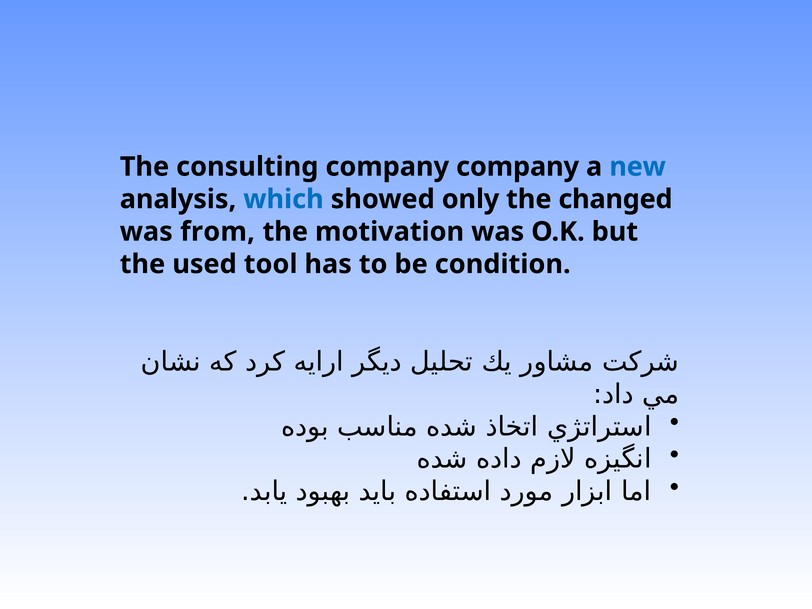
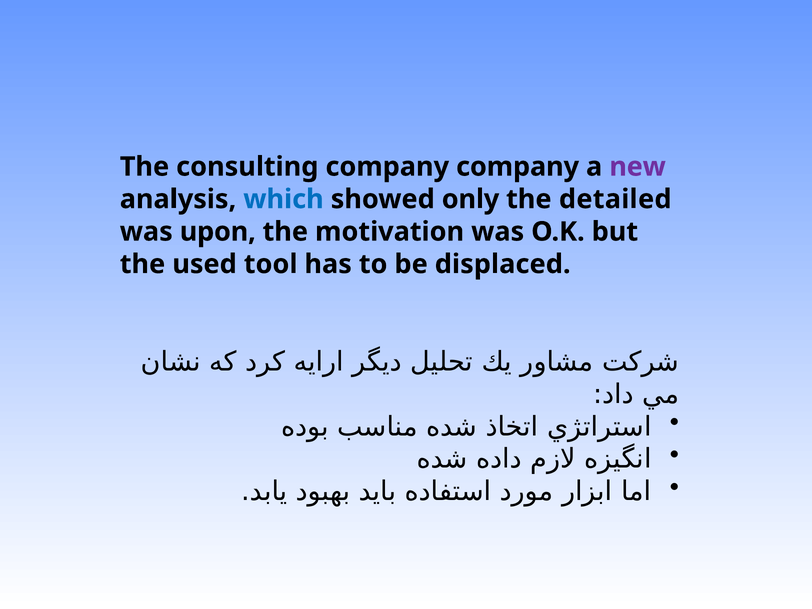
new colour: blue -> purple
changed: changed -> detailed
from: from -> upon
condition: condition -> displaced
